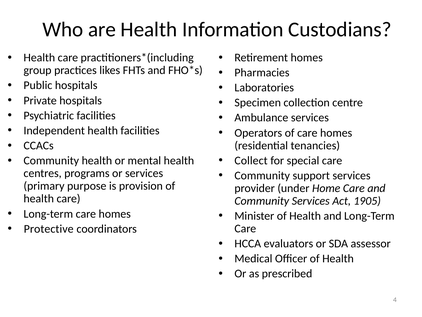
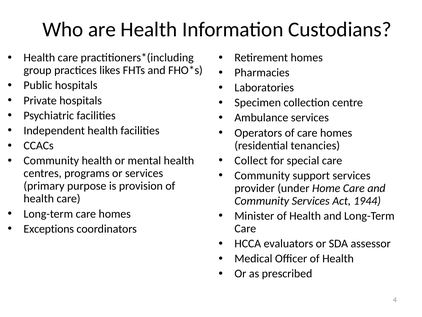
1905: 1905 -> 1944
Protective: Protective -> Exceptions
